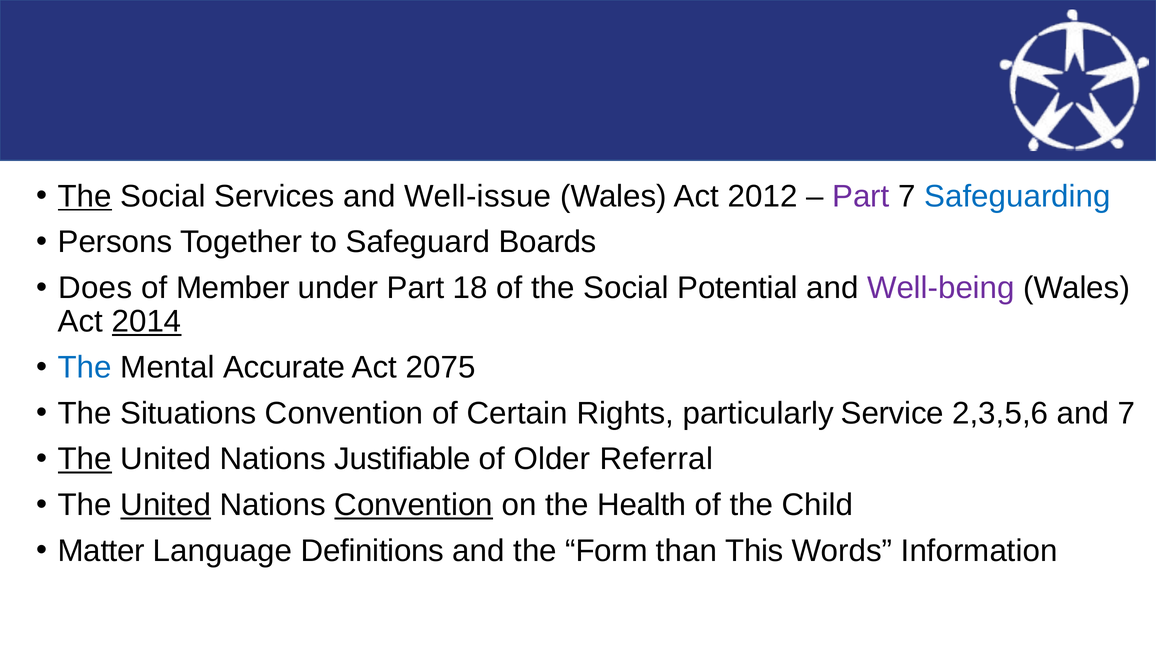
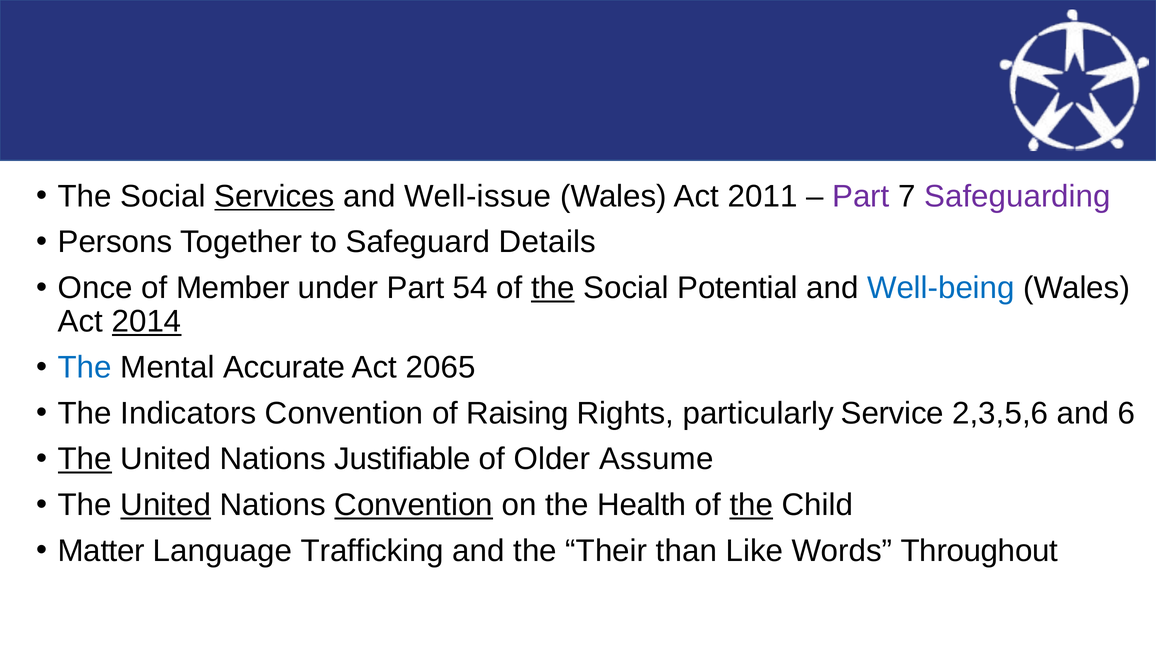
The at (85, 196) underline: present -> none
Services underline: none -> present
2012: 2012 -> 2011
Safeguarding colour: blue -> purple
Boards: Boards -> Details
Does: Does -> Once
18: 18 -> 54
the at (553, 288) underline: none -> present
Well-being colour: purple -> blue
2075: 2075 -> 2065
Situations: Situations -> Indicators
Certain: Certain -> Raising
and 7: 7 -> 6
Referral: Referral -> Assume
the at (751, 505) underline: none -> present
Definitions: Definitions -> Trafficking
Form: Form -> Their
This: This -> Like
Information: Information -> Throughout
